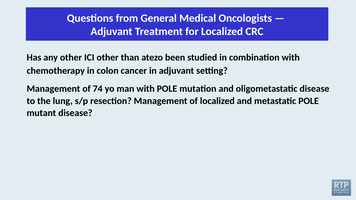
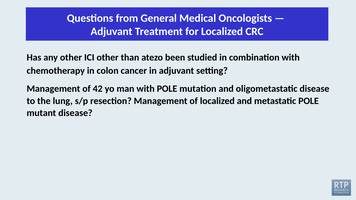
74: 74 -> 42
